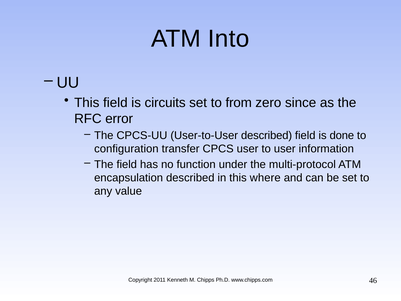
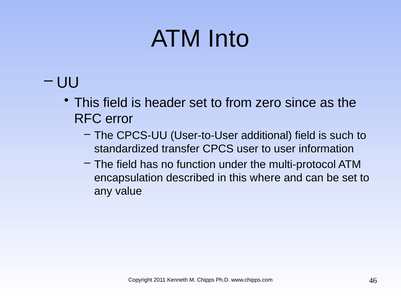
circuits: circuits -> header
User-to-User described: described -> additional
done: done -> such
configuration: configuration -> standardized
